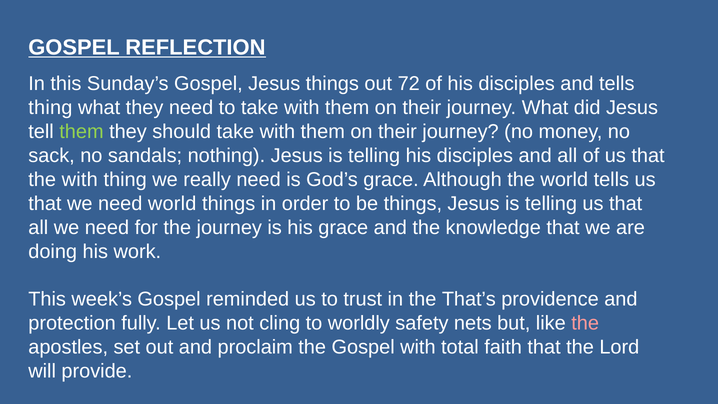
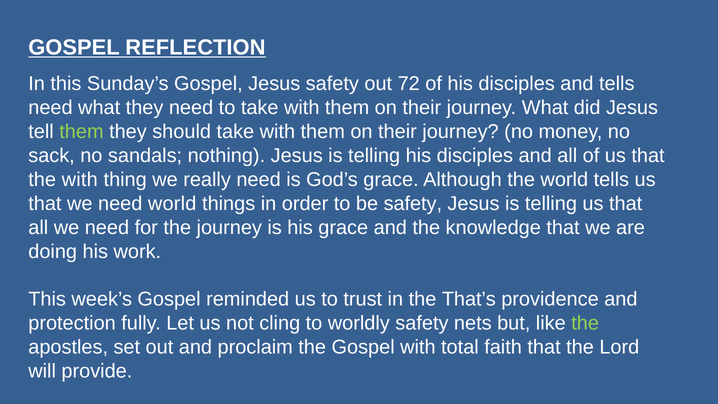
Jesus things: things -> safety
thing at (50, 108): thing -> need
be things: things -> safety
the at (585, 323) colour: pink -> light green
